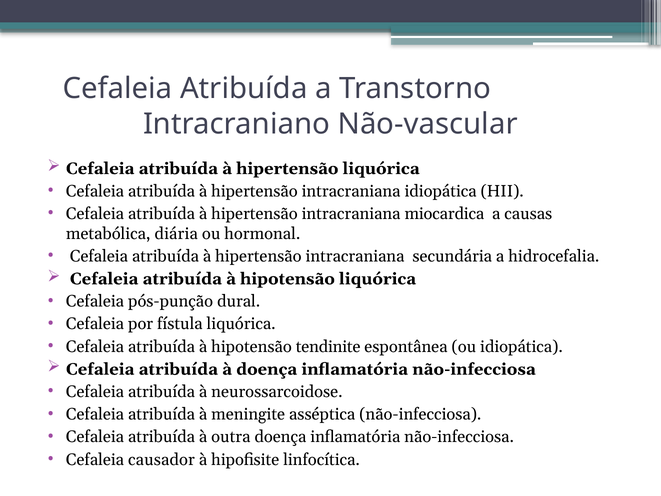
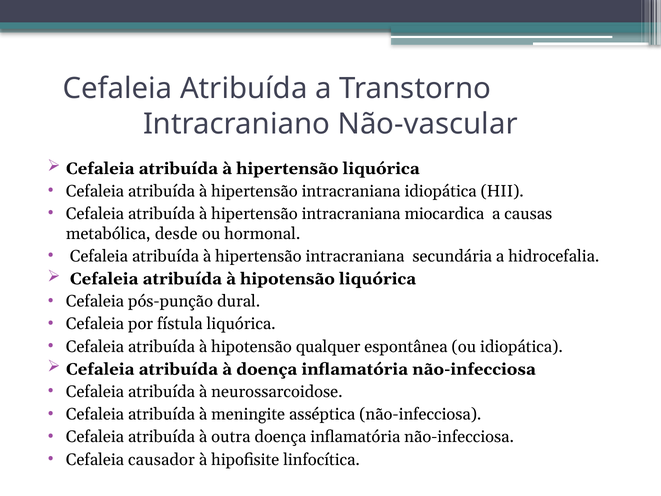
diária: diária -> desde
tendinite: tendinite -> qualquer
